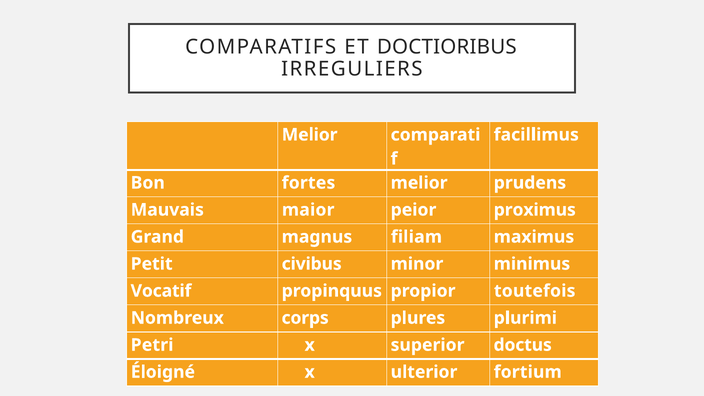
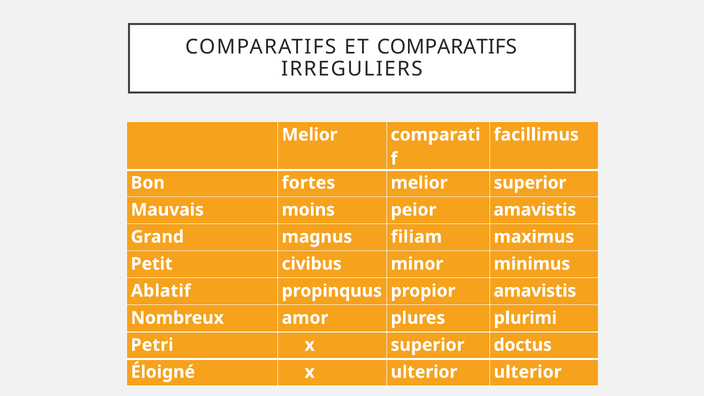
ET DOCTIORIBUS: DOCTIORIBUS -> COMPARATIFS
melior prudens: prudens -> superior
maior: maior -> moins
peior proximus: proximus -> amavistis
Vocatif: Vocatif -> Ablatif
propior toutefois: toutefois -> amavistis
corps: corps -> amor
ulterior fortium: fortium -> ulterior
